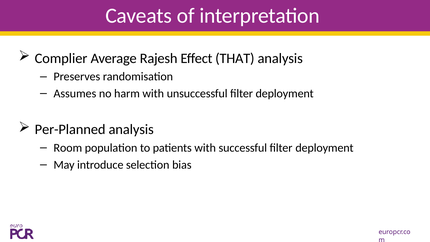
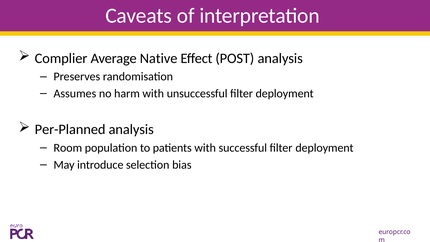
Rajesh: Rajesh -> Native
THAT: THAT -> POST
